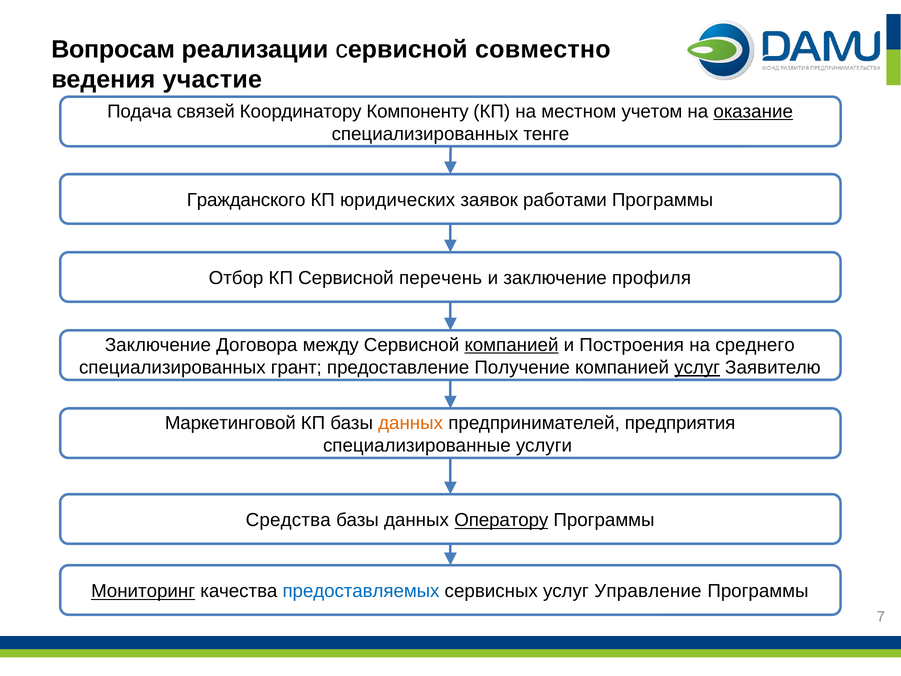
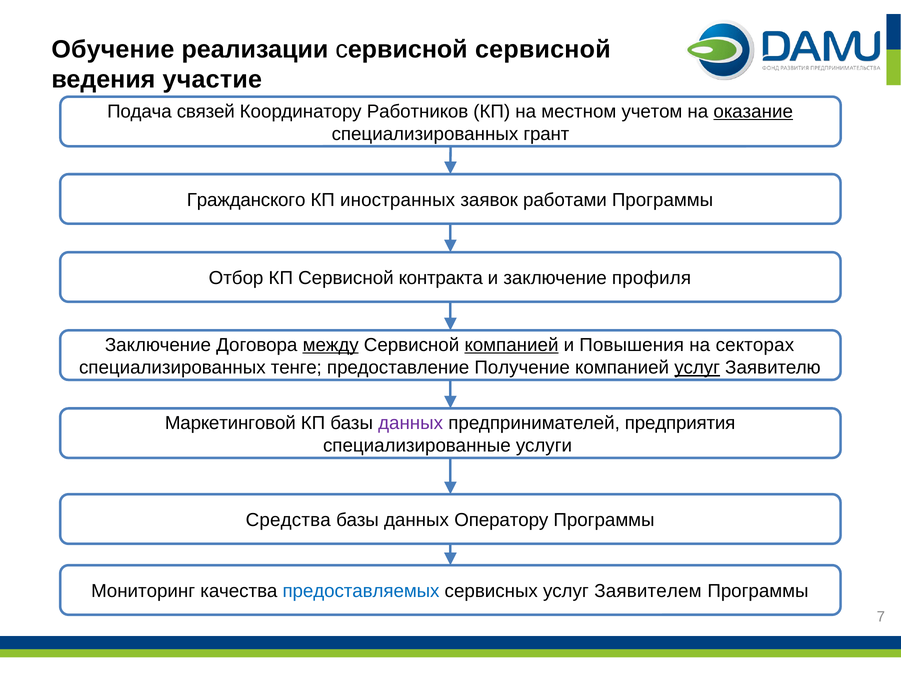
Вопросам: Вопросам -> Обучение
сервисной совместно: совместно -> сервисной
Компоненту: Компоненту -> Работников
тенге: тенге -> грант
юридических: юридических -> иностранных
перечень: перечень -> контракта
между underline: none -> present
Построения: Построения -> Повышения
среднего: среднего -> секторах
грант: грант -> тенге
данных at (411, 423) colour: orange -> purple
Оператору underline: present -> none
Мониторинг underline: present -> none
Управление: Управление -> Заявителем
